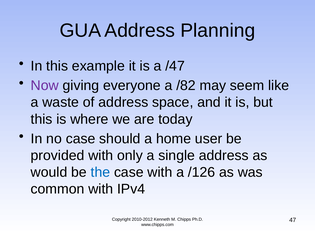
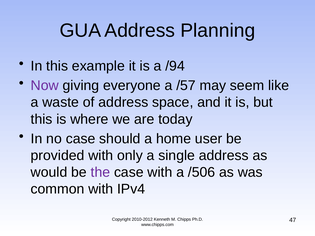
/47: /47 -> /94
/82: /82 -> /57
the colour: blue -> purple
/126: /126 -> /506
